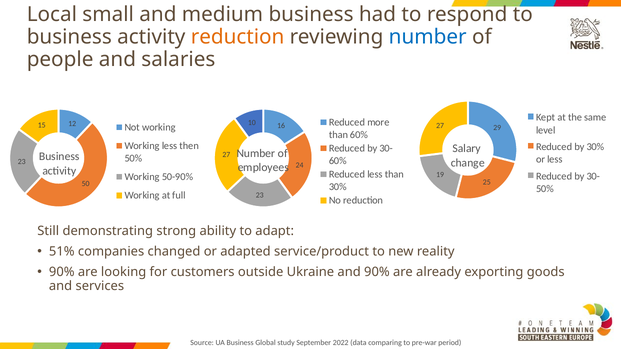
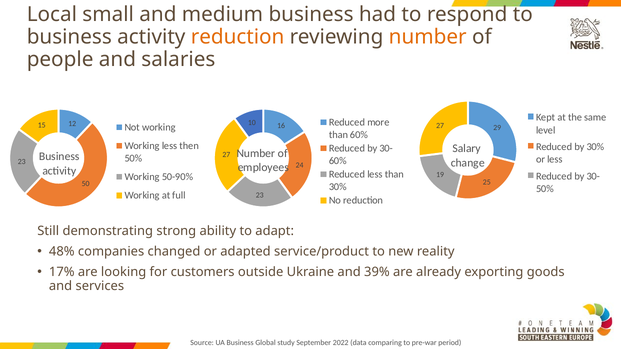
number at (428, 37) colour: blue -> orange
51%: 51% -> 48%
90% at (62, 272): 90% -> 17%
and 90%: 90% -> 39%
